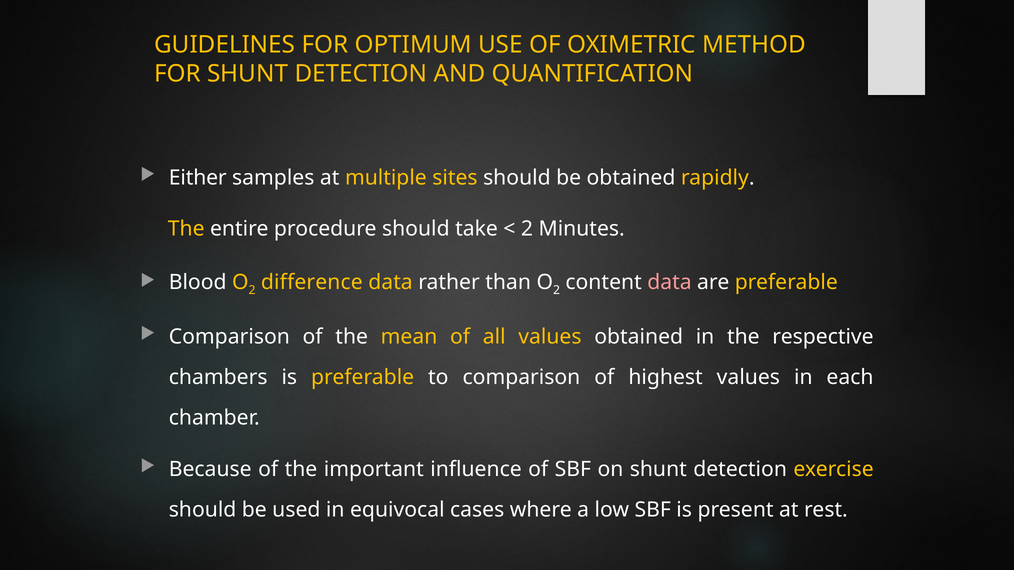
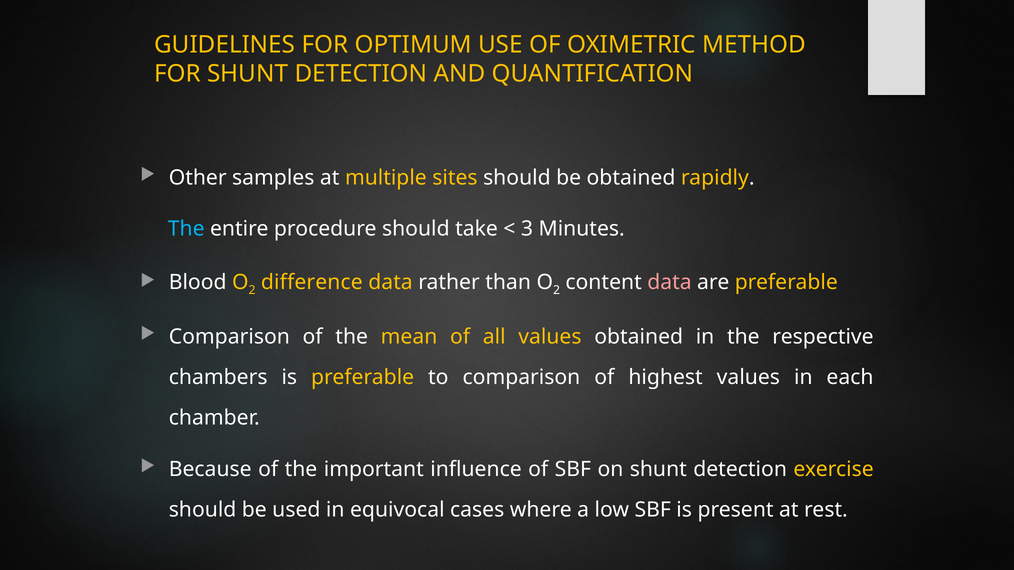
Either: Either -> Other
The at (186, 229) colour: yellow -> light blue
2 at (527, 229): 2 -> 3
